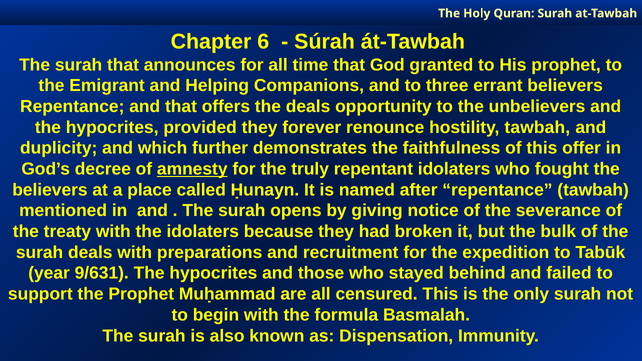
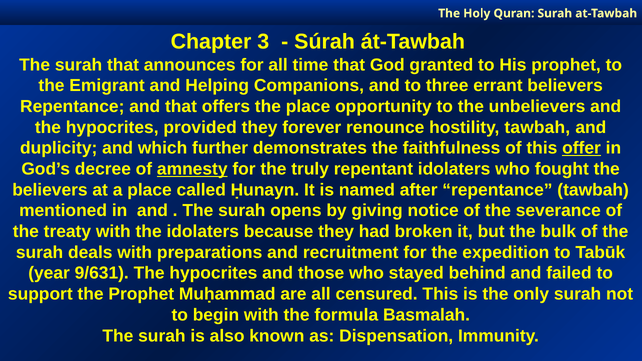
6: 6 -> 3
the deals: deals -> place
offer underline: none -> present
